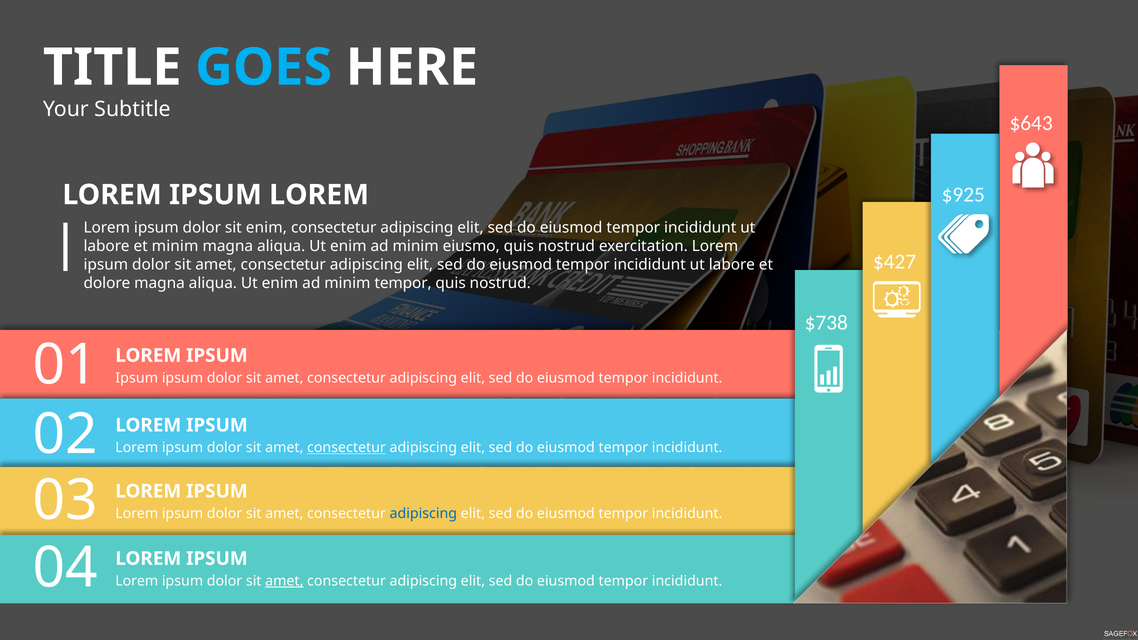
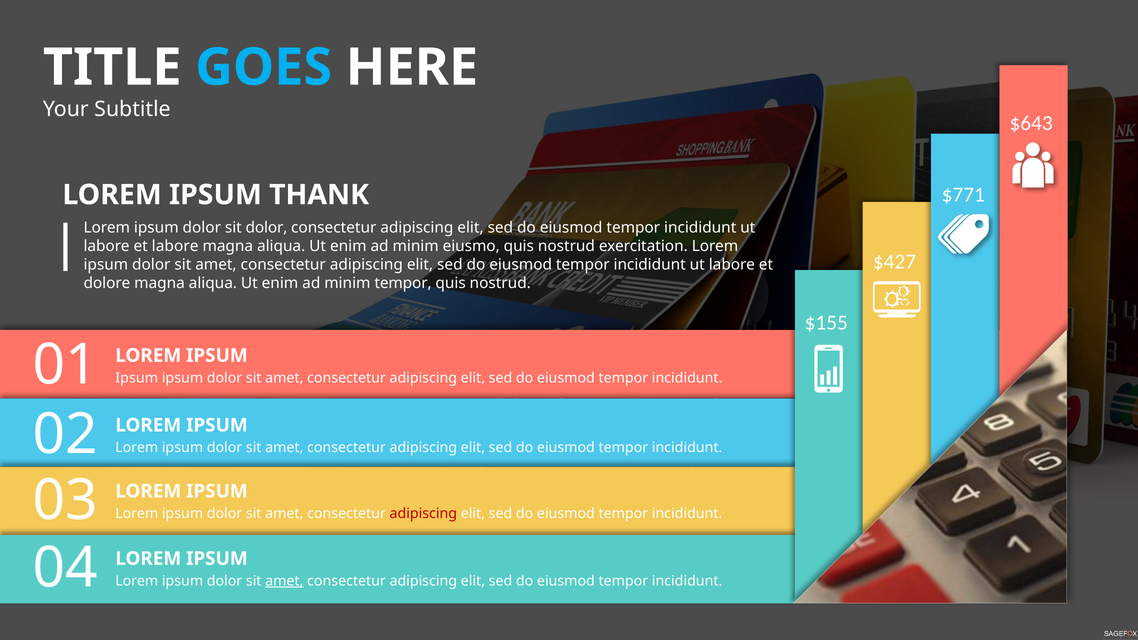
$925: $925 -> $771
LOREM at (319, 195): LOREM -> THANK
sit enim: enim -> dolor
et minim: minim -> labore
$738: $738 -> $155
consectetur at (346, 448) underline: present -> none
adipiscing at (423, 514) colour: blue -> red
